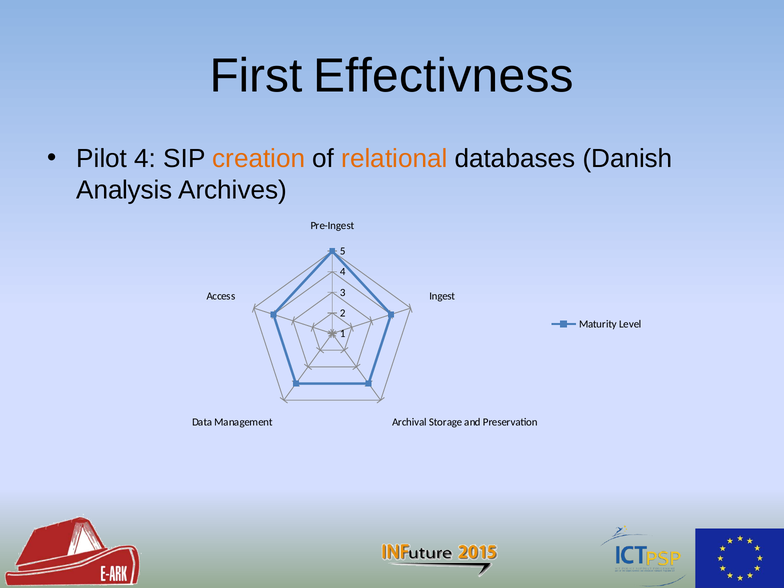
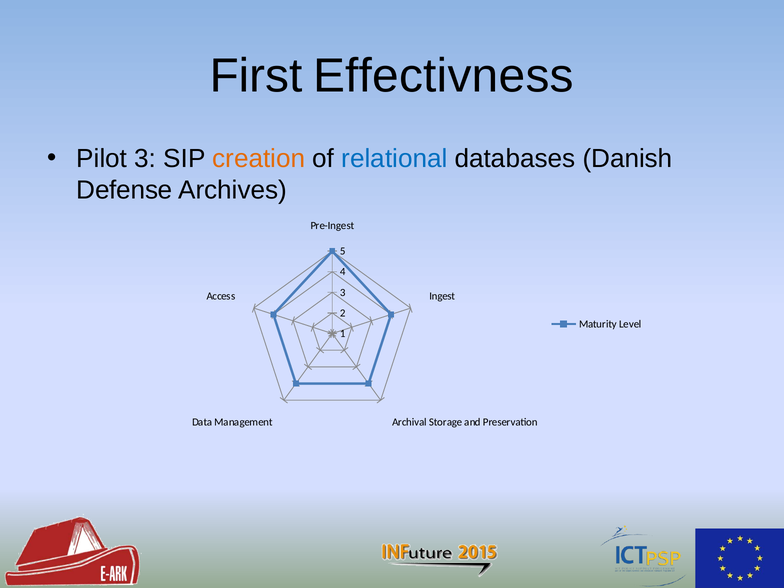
Pilot 4: 4 -> 3
relational colour: orange -> blue
Analysis: Analysis -> Defense
